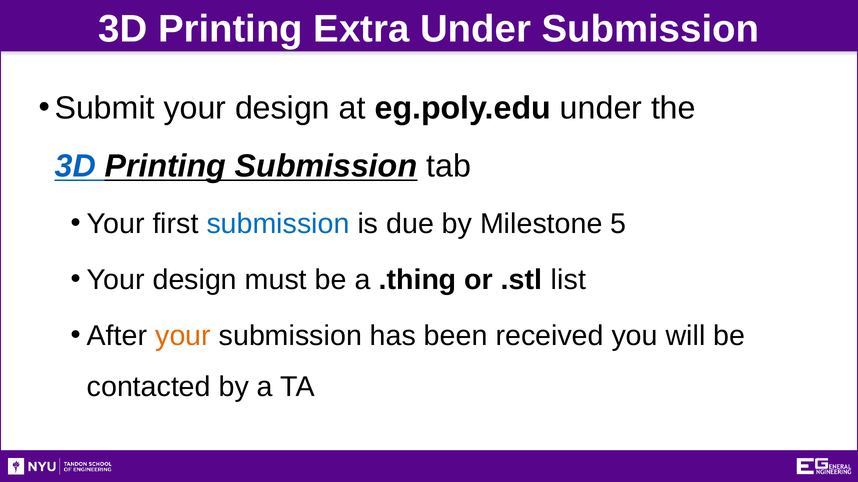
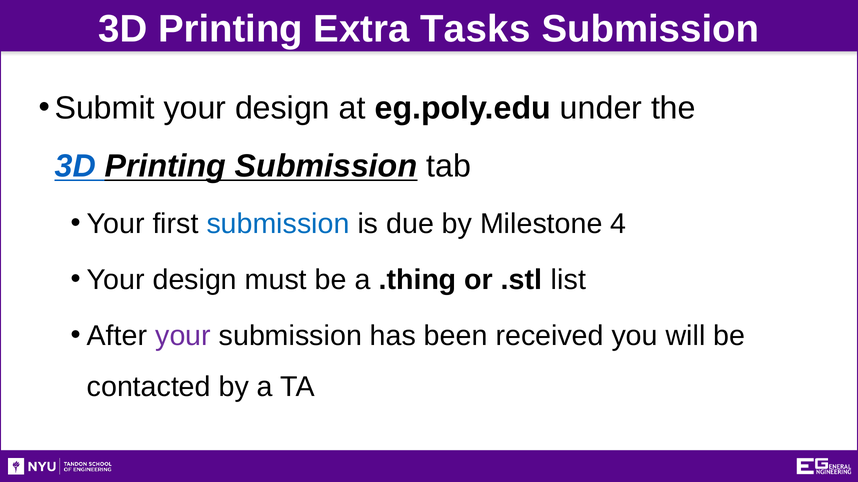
Extra Under: Under -> Tasks
5: 5 -> 4
your at (183, 336) colour: orange -> purple
